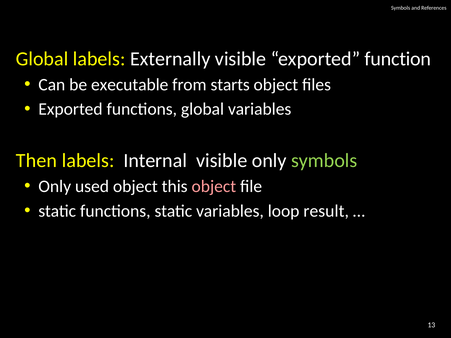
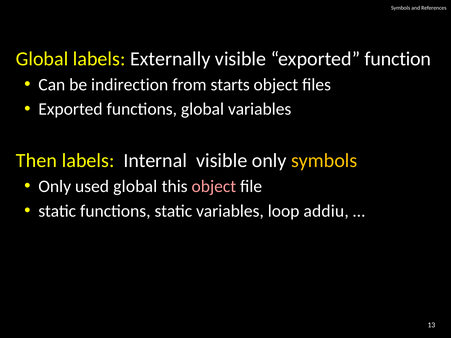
executable: executable -> indirection
symbols at (324, 161) colour: light green -> yellow
used object: object -> global
result: result -> addiu
